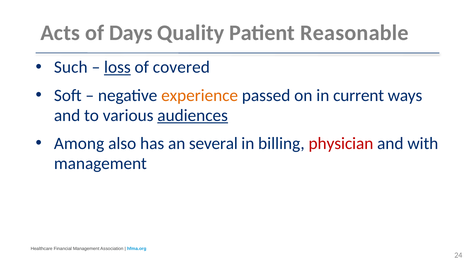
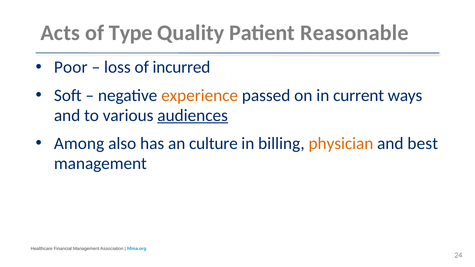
Days: Days -> Type
Such: Such -> Poor
loss underline: present -> none
covered: covered -> incurred
several: several -> culture
physician colour: red -> orange
with: with -> best
